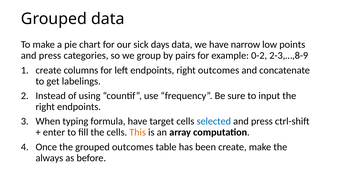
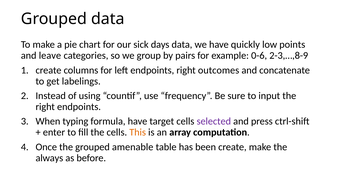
narrow: narrow -> quickly
press at (50, 56): press -> leave
0-2: 0-2 -> 0-6
selected colour: blue -> purple
grouped outcomes: outcomes -> amenable
